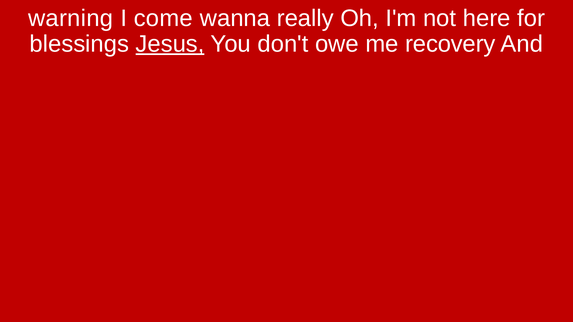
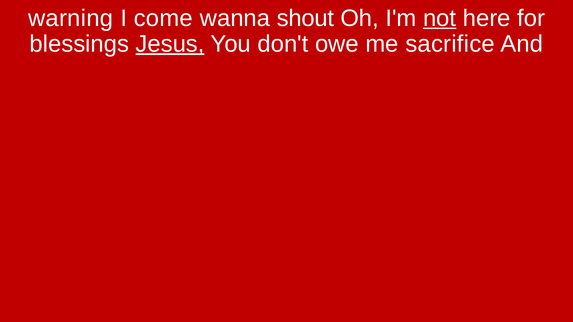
really: really -> shout
not underline: none -> present
recovery: recovery -> sacrifice
